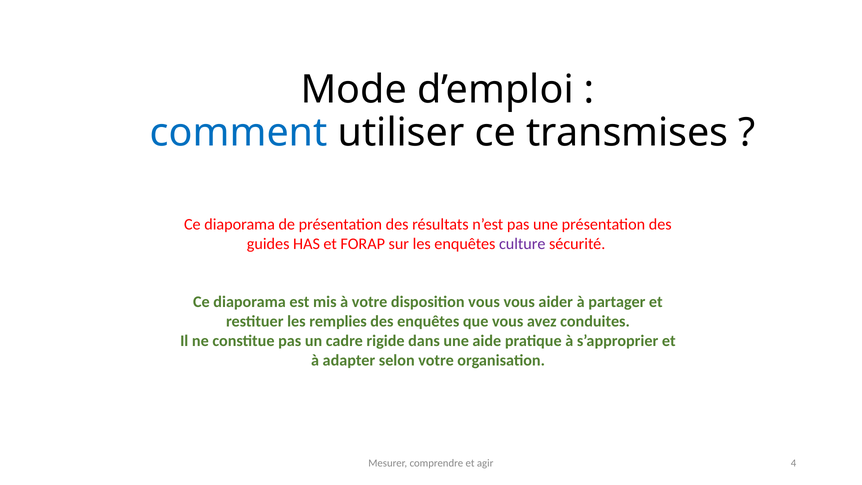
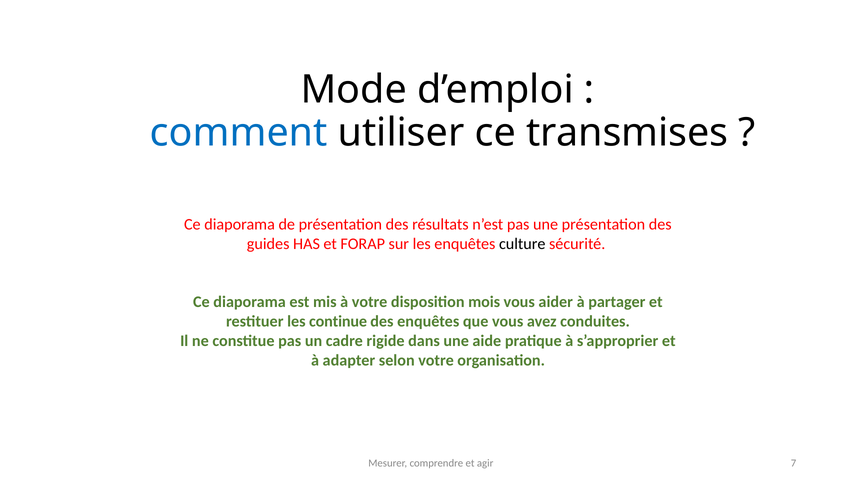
culture colour: purple -> black
disposition vous: vous -> mois
remplies: remplies -> continue
4: 4 -> 7
